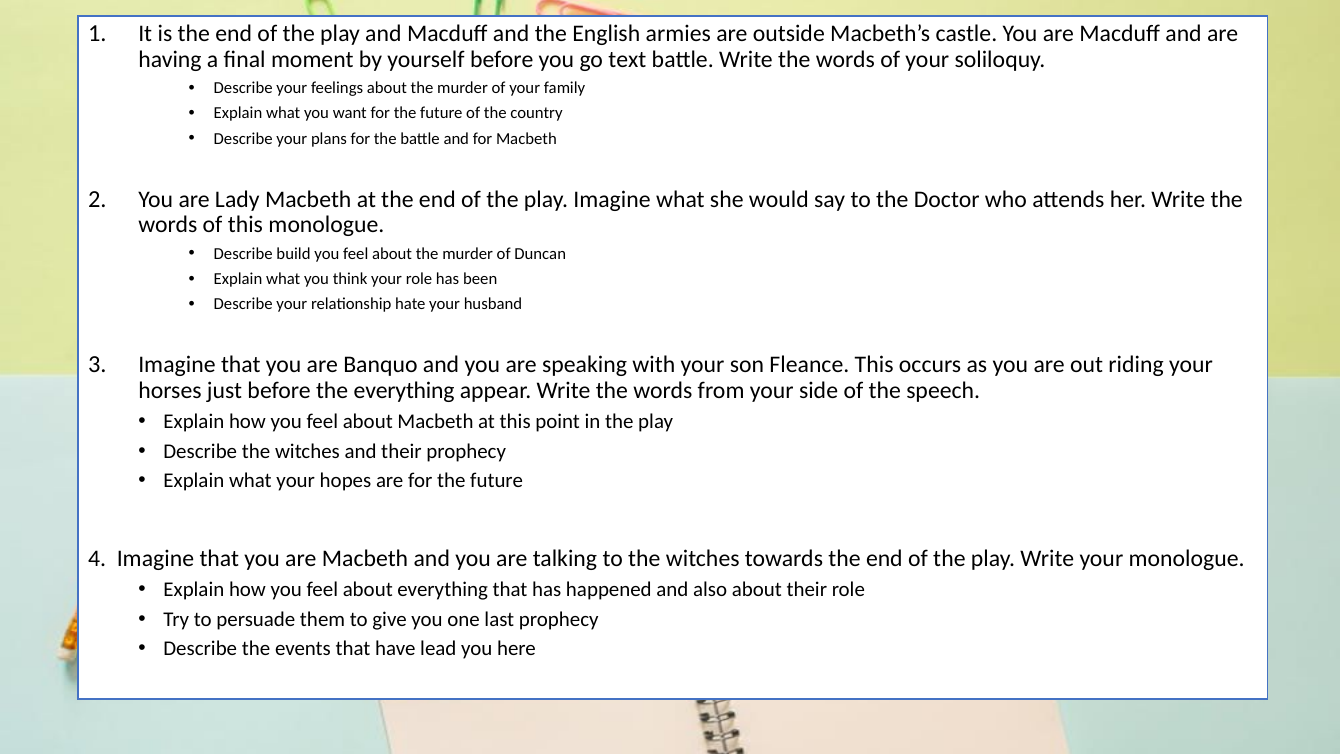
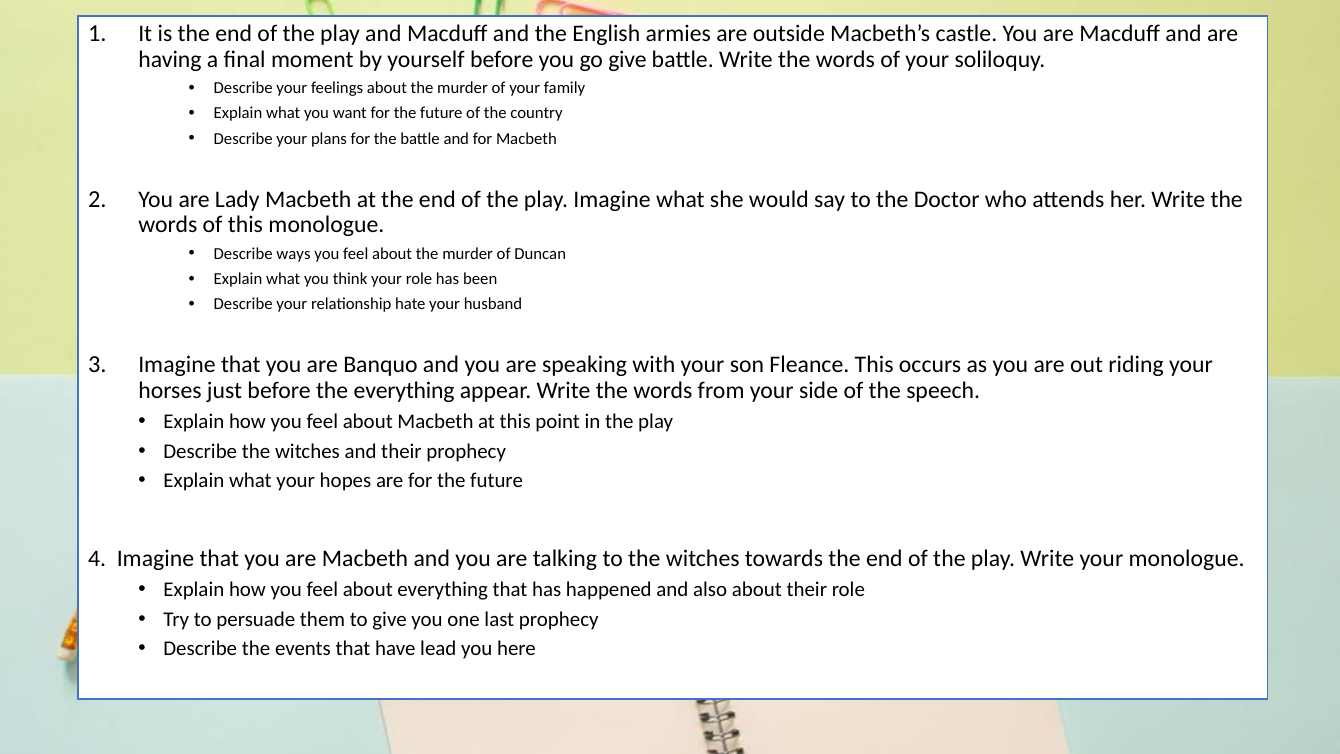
go text: text -> give
build: build -> ways
